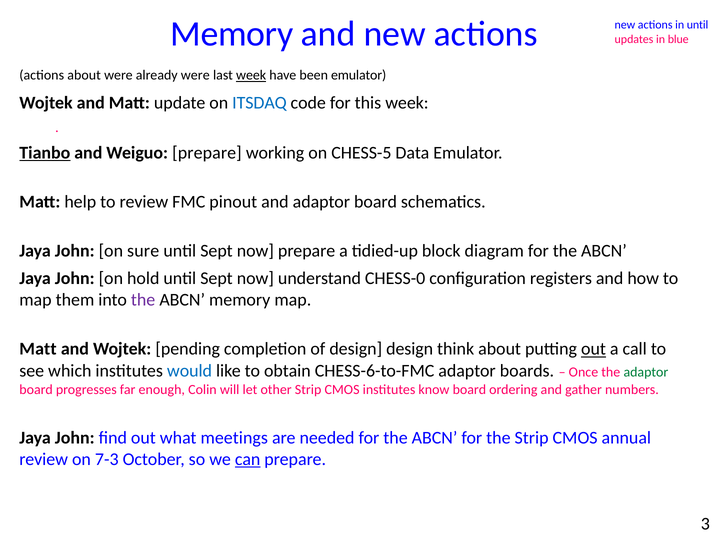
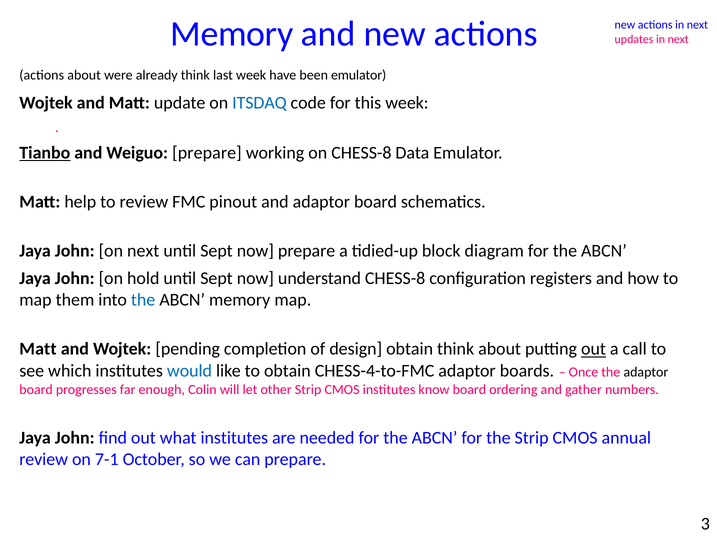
actions in until: until -> next
updates in blue: blue -> next
already were: were -> think
week at (251, 75) underline: present -> none
on CHESS-5: CHESS-5 -> CHESS-8
on sure: sure -> next
understand CHESS-0: CHESS-0 -> CHESS-8
the at (143, 300) colour: purple -> blue
design design: design -> obtain
CHESS-6-to-FMC: CHESS-6-to-FMC -> CHESS-4-to-FMC
adaptor at (646, 372) colour: green -> black
what meetings: meetings -> institutes
7-3: 7-3 -> 7-1
can underline: present -> none
